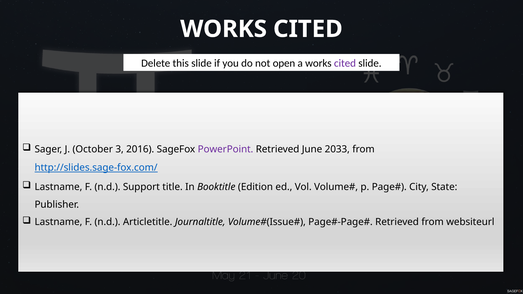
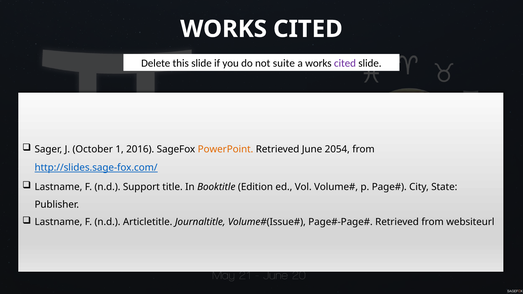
open: open -> suite
3: 3 -> 1
PowerPoint colour: purple -> orange
2033: 2033 -> 2054
